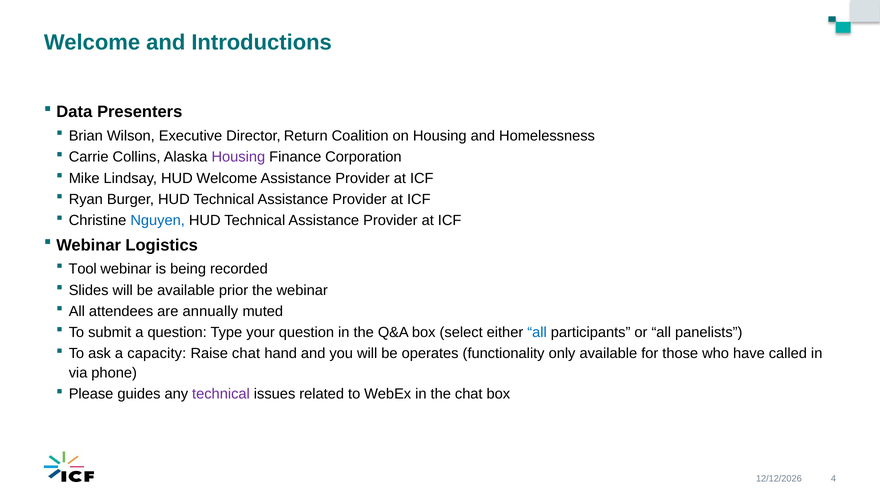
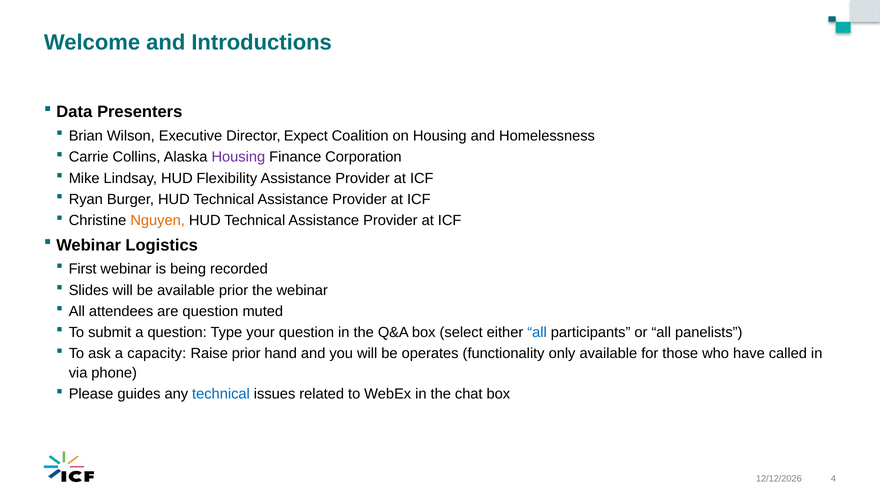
Return: Return -> Expect
HUD Welcome: Welcome -> Flexibility
Nguyen colour: blue -> orange
Tool: Tool -> First
are annually: annually -> question
Raise chat: chat -> prior
technical at (221, 394) colour: purple -> blue
